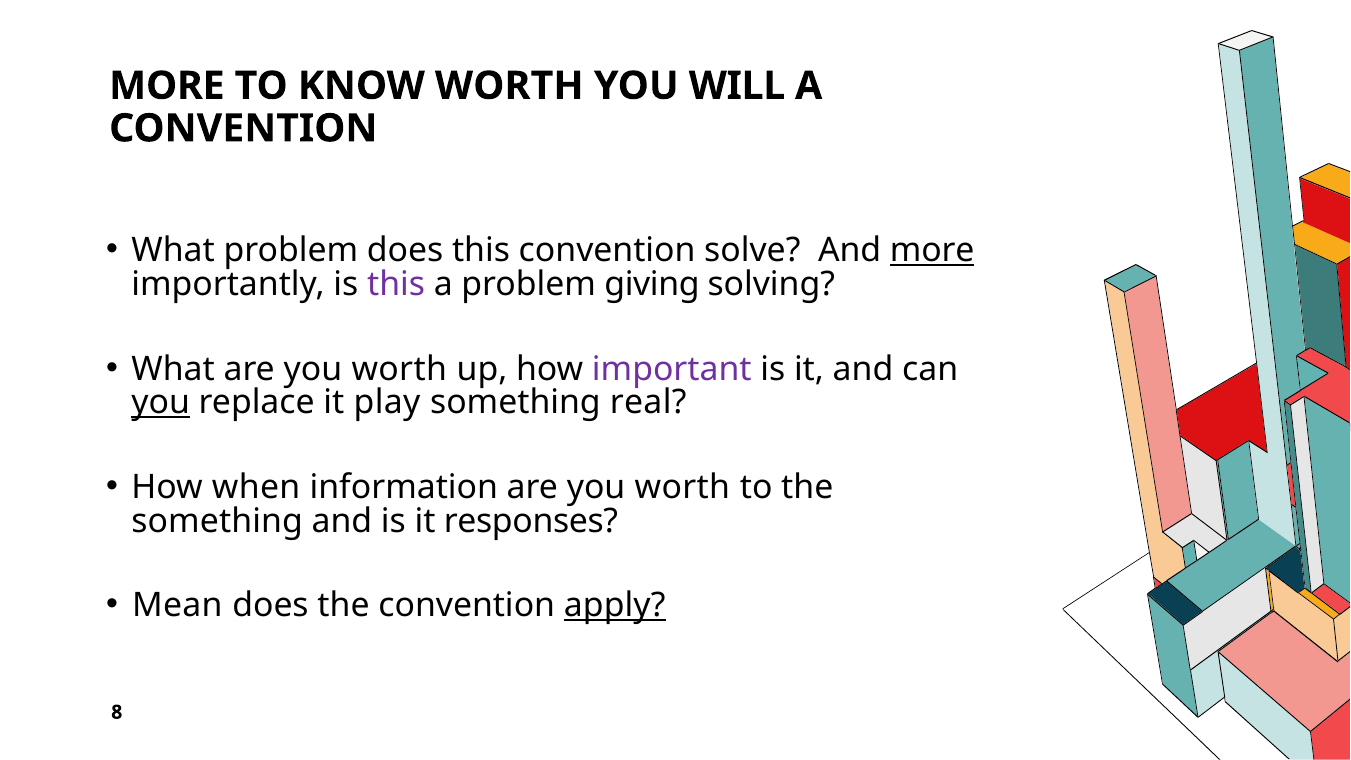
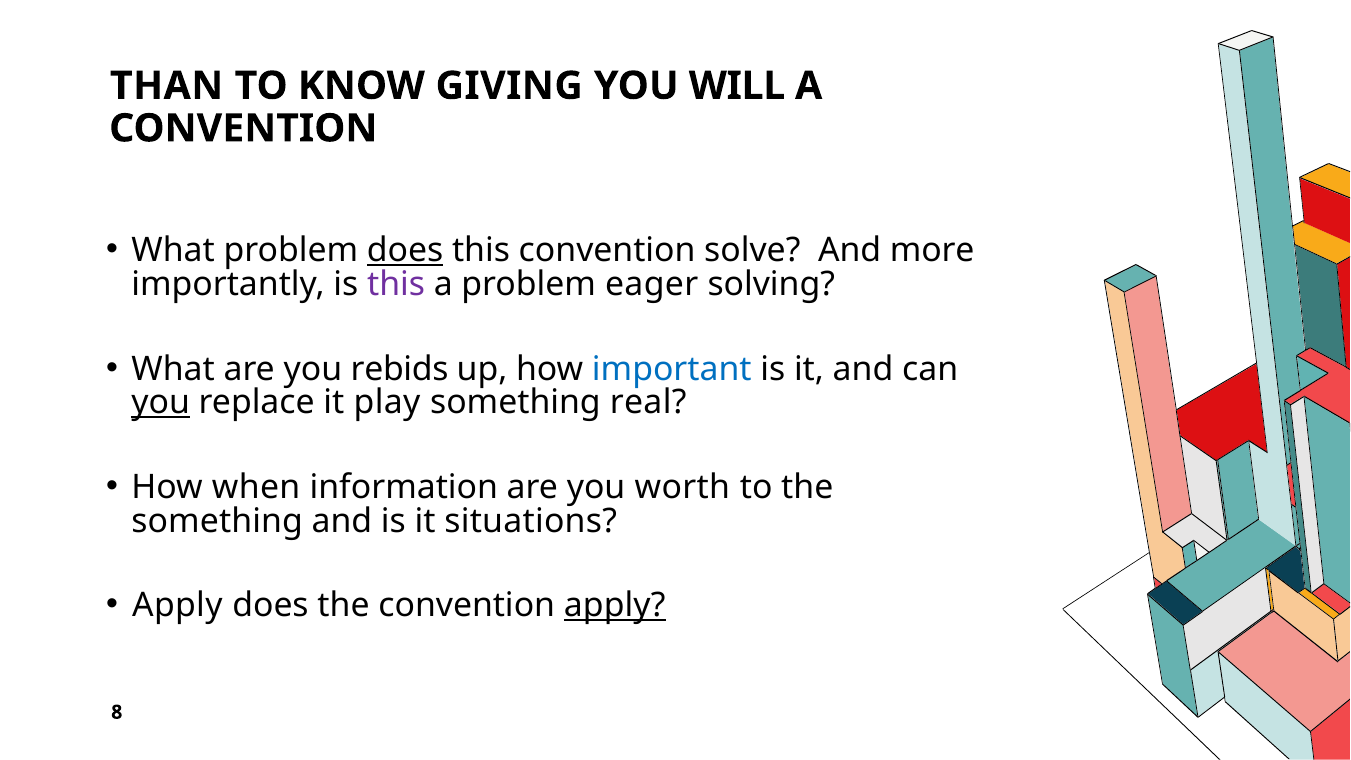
MORE at (167, 86): MORE -> THAN
KNOW WORTH: WORTH -> GIVING
does at (405, 251) underline: none -> present
more at (932, 251) underline: present -> none
giving: giving -> eager
What are you worth: worth -> rebids
important colour: purple -> blue
responses: responses -> situations
Mean at (177, 605): Mean -> Apply
